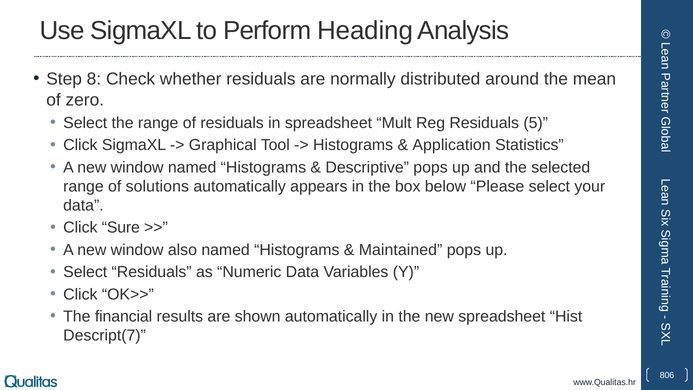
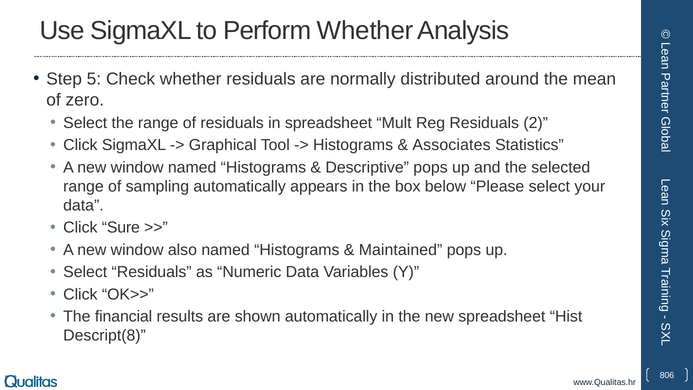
Perform Heading: Heading -> Whether
8: 8 -> 5
5: 5 -> 2
Application: Application -> Associates
solutions: solutions -> sampling
Descript(7: Descript(7 -> Descript(8
